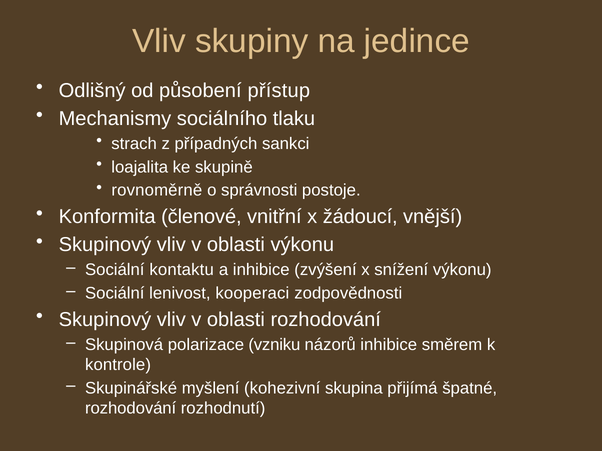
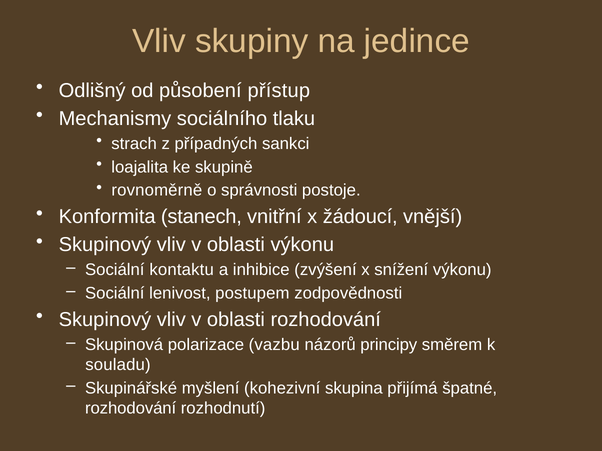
členové: členové -> stanech
kooperaci: kooperaci -> postupem
vzniku: vzniku -> vazbu
názorů inhibice: inhibice -> principy
kontrole: kontrole -> souladu
